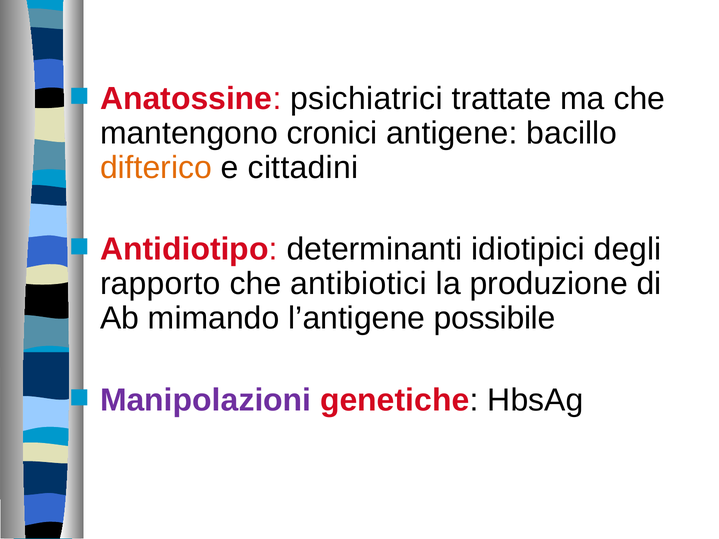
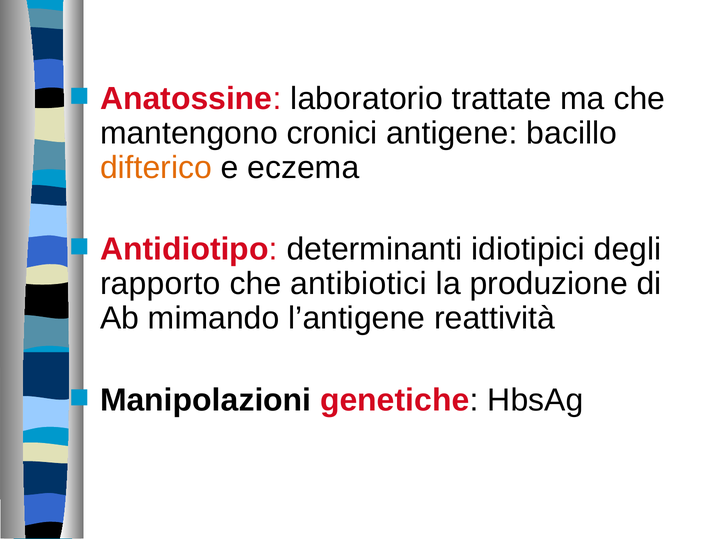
psichiatrici: psichiatrici -> laboratorio
cittadini: cittadini -> eczema
possibile: possibile -> reattività
Manipolazioni colour: purple -> black
